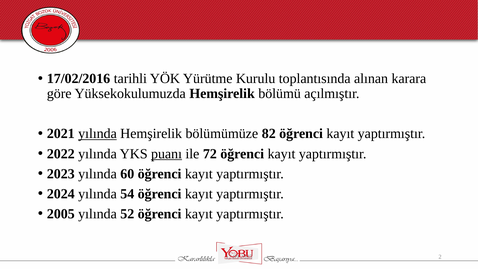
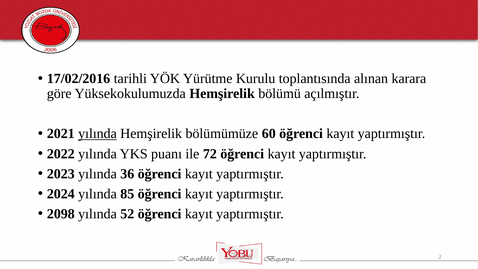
82: 82 -> 60
puanı underline: present -> none
60: 60 -> 36
54: 54 -> 85
2005: 2005 -> 2098
